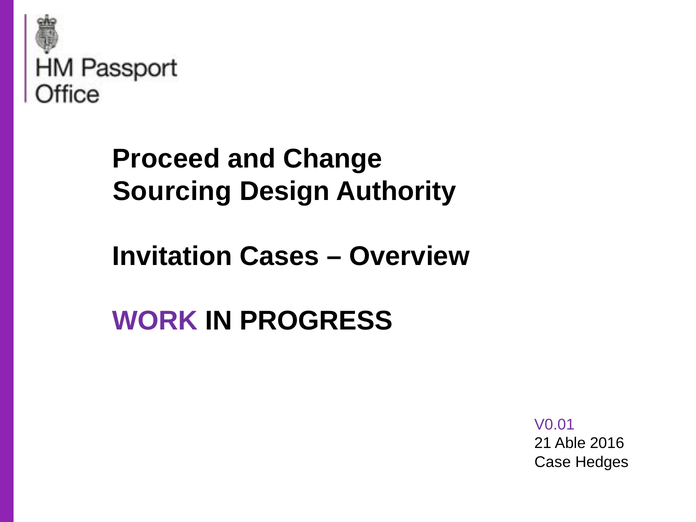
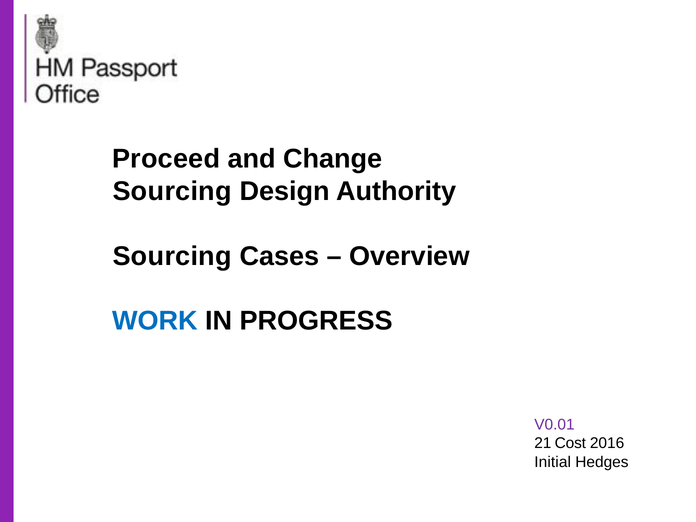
Invitation at (172, 256): Invitation -> Sourcing
WORK colour: purple -> blue
Able: Able -> Cost
Case: Case -> Initial
